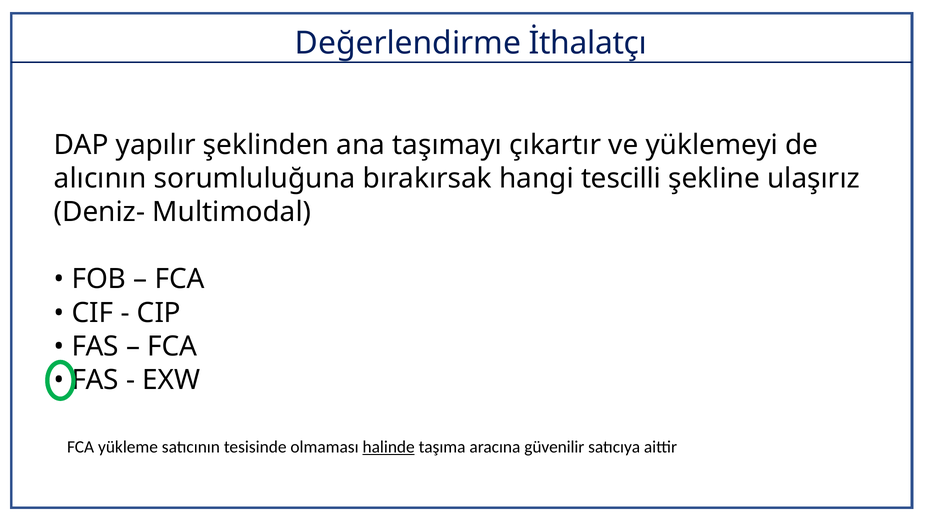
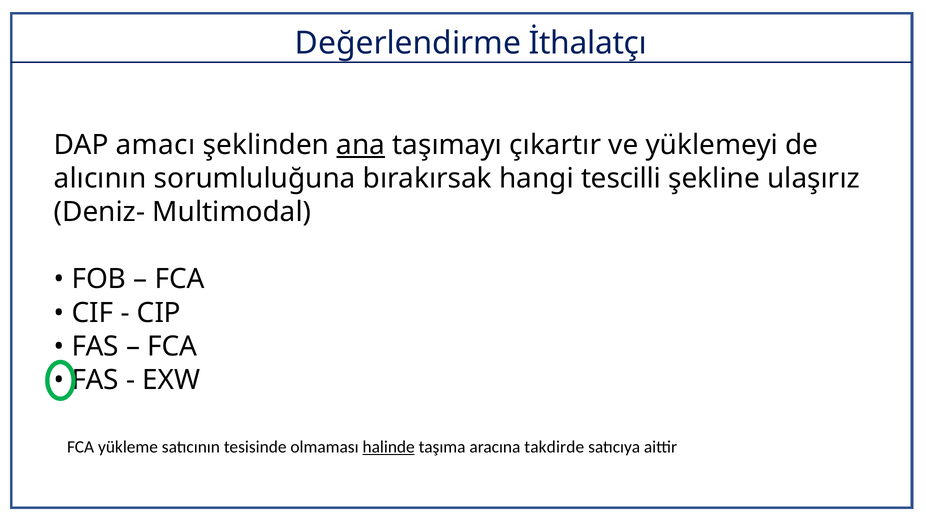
yapılır: yapılır -> amacı
ana underline: none -> present
güvenilir: güvenilir -> takdirde
